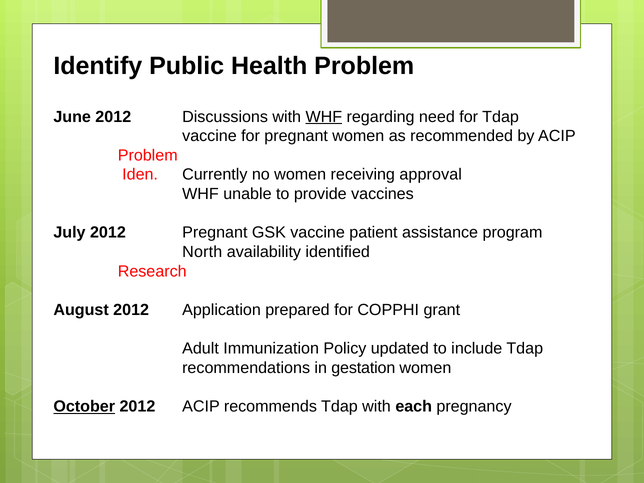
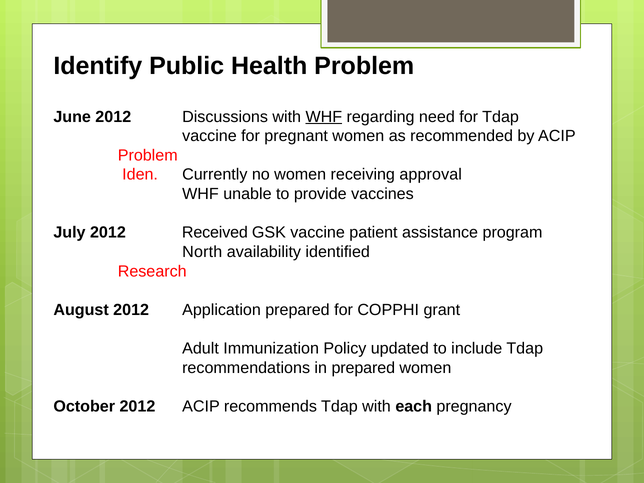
2012 Pregnant: Pregnant -> Received
in gestation: gestation -> prepared
October underline: present -> none
